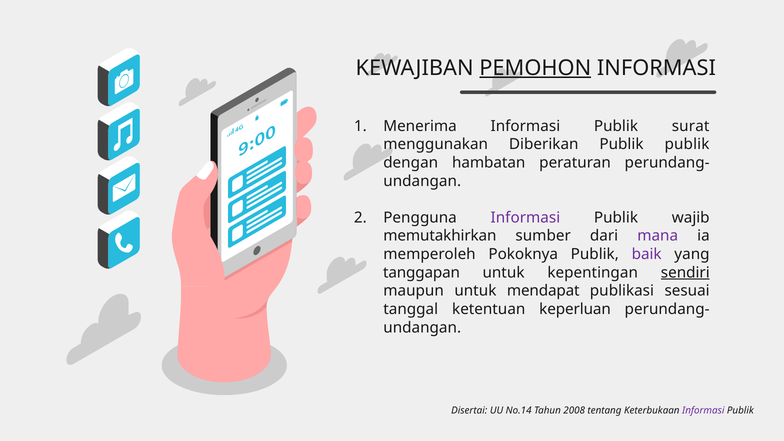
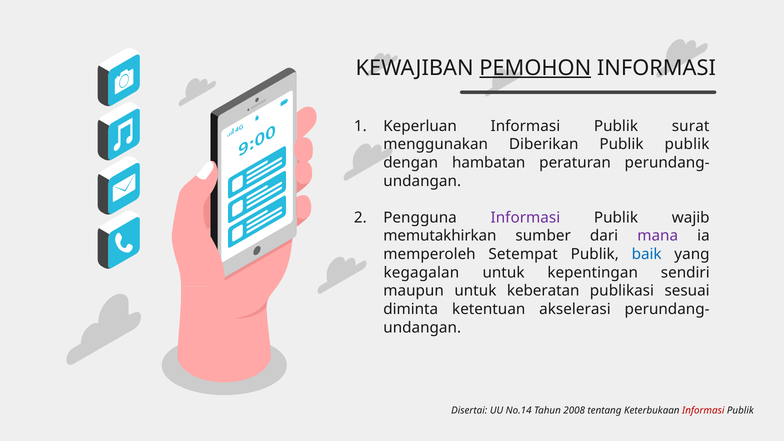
Menerima: Menerima -> Keperluan
Pokoknya: Pokoknya -> Setempat
baik colour: purple -> blue
tanggapan: tanggapan -> kegagalan
sendiri underline: present -> none
mendapat: mendapat -> keberatan
tanggal: tanggal -> diminta
keperluan: keperluan -> akselerasi
Informasi at (703, 411) colour: purple -> red
